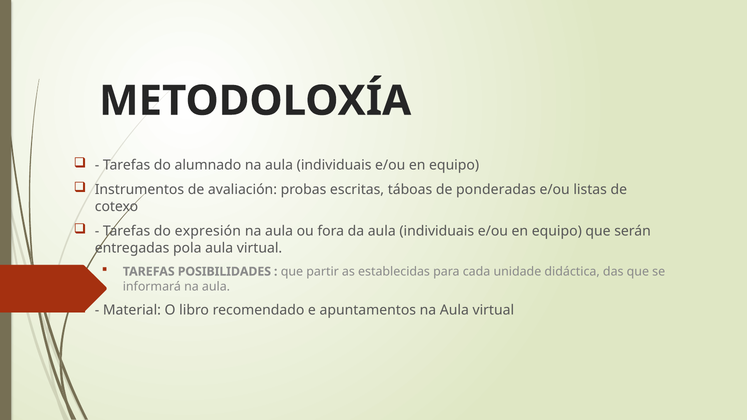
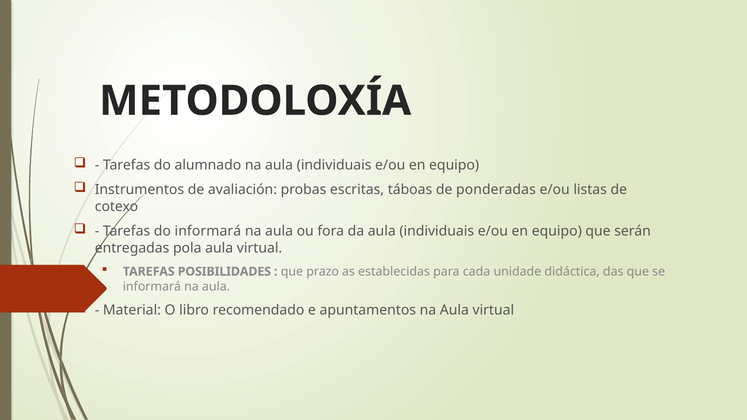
do expresión: expresión -> informará
partir: partir -> prazo
